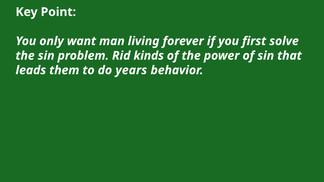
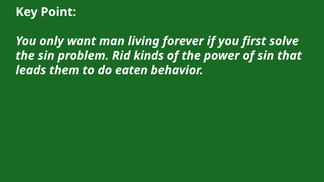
years: years -> eaten
